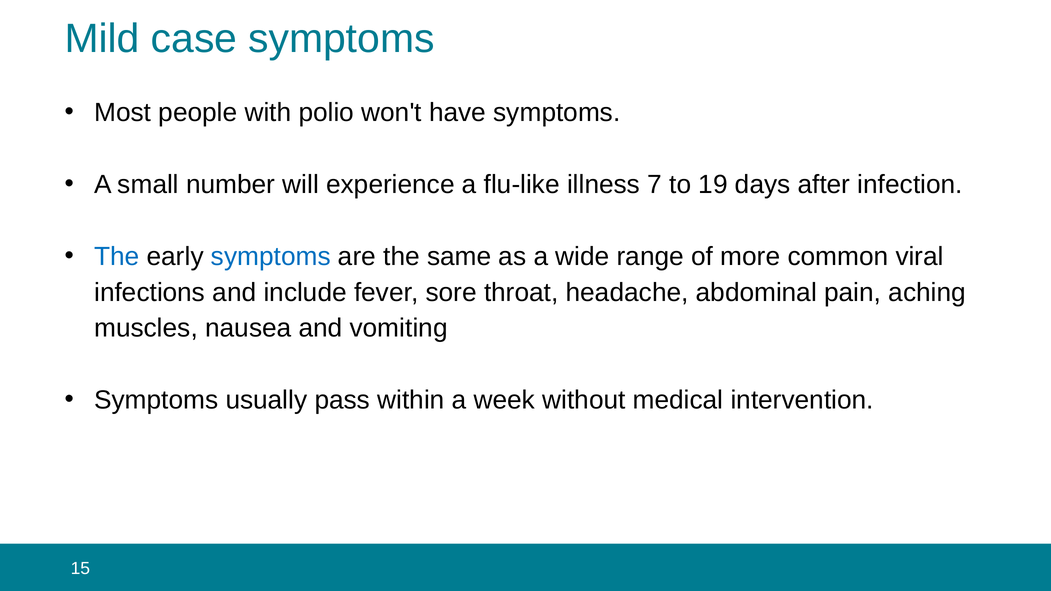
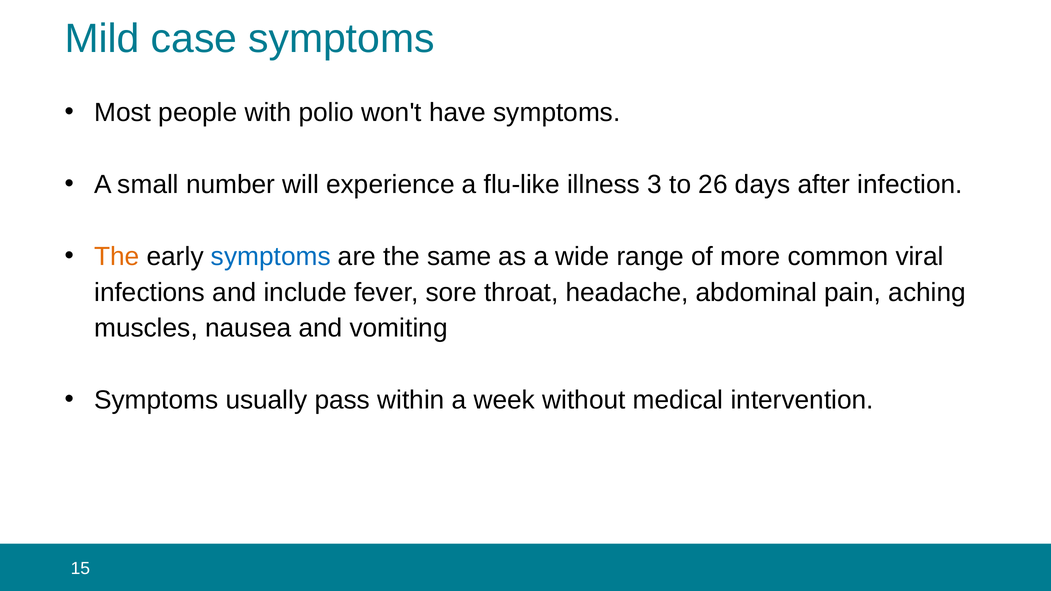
7: 7 -> 3
19: 19 -> 26
The at (117, 257) colour: blue -> orange
